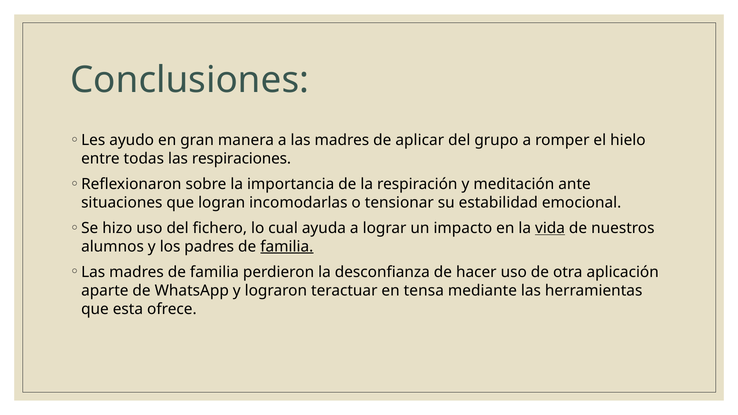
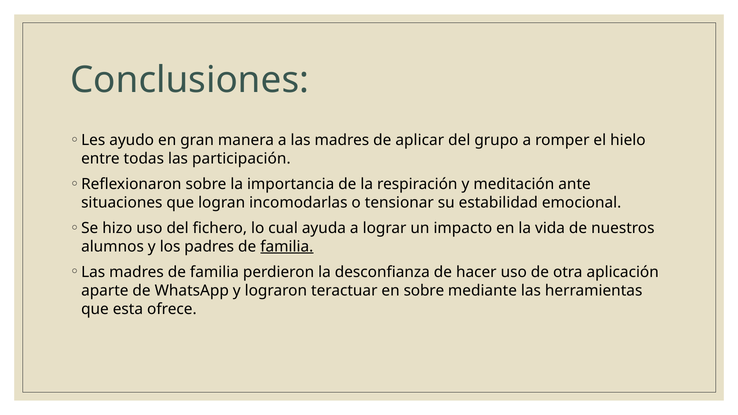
respiraciones: respiraciones -> participación
vida underline: present -> none
en tensa: tensa -> sobre
